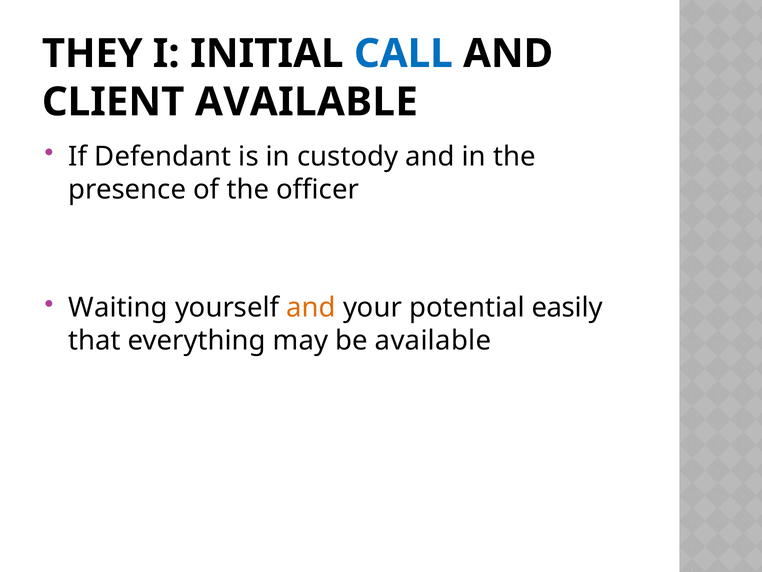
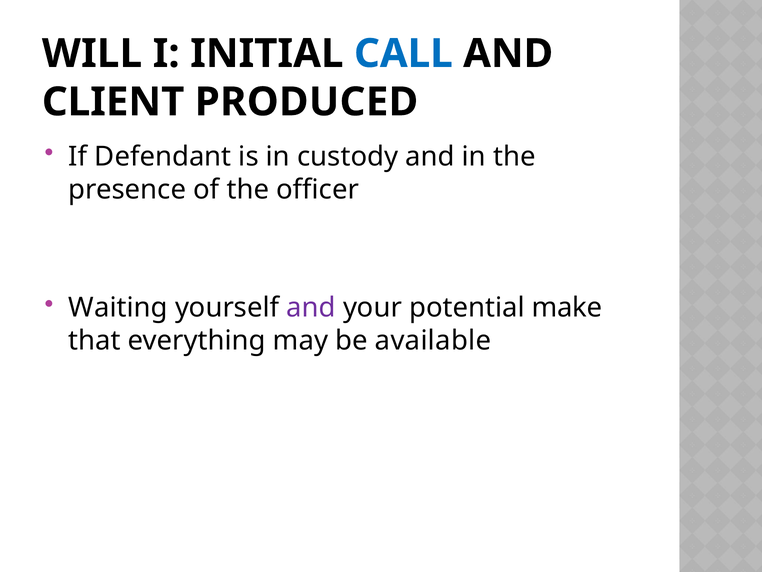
THEY: THEY -> WILL
CLIENT AVAILABLE: AVAILABLE -> PRODUCED
and at (311, 307) colour: orange -> purple
easily: easily -> make
